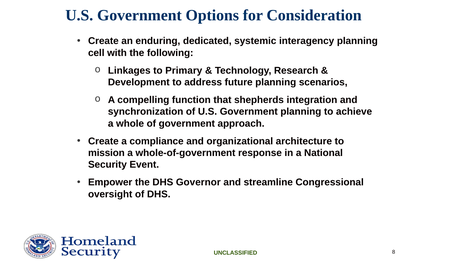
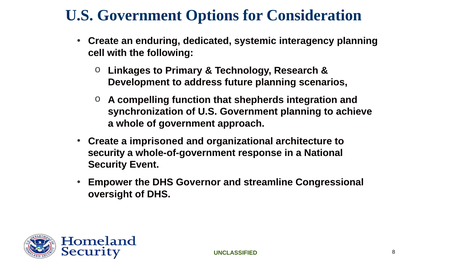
compliance: compliance -> imprisoned
mission at (106, 153): mission -> security
